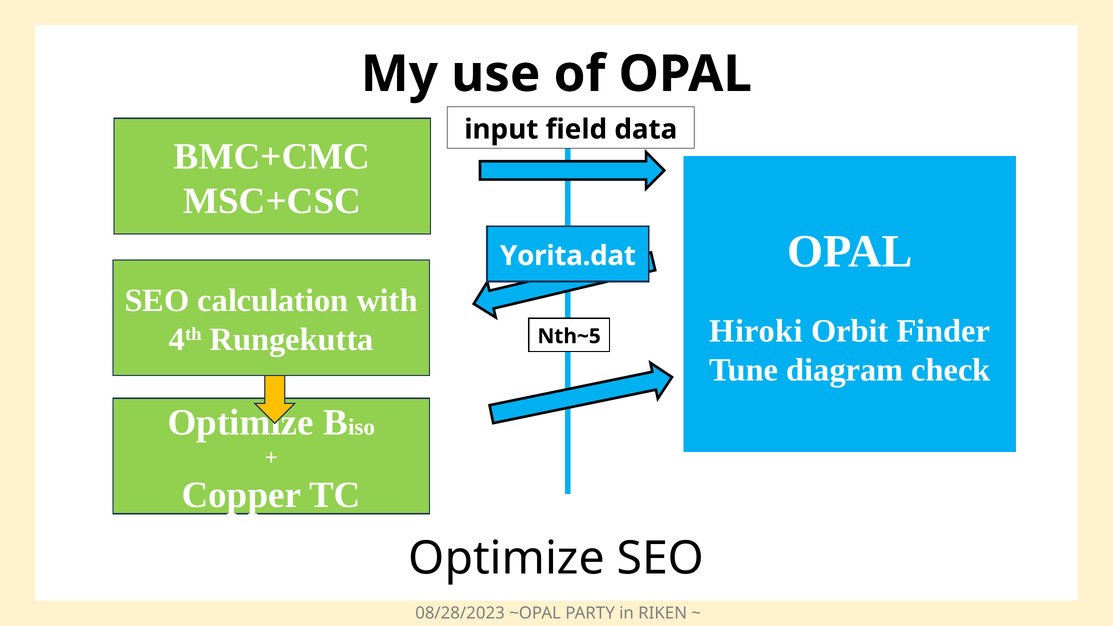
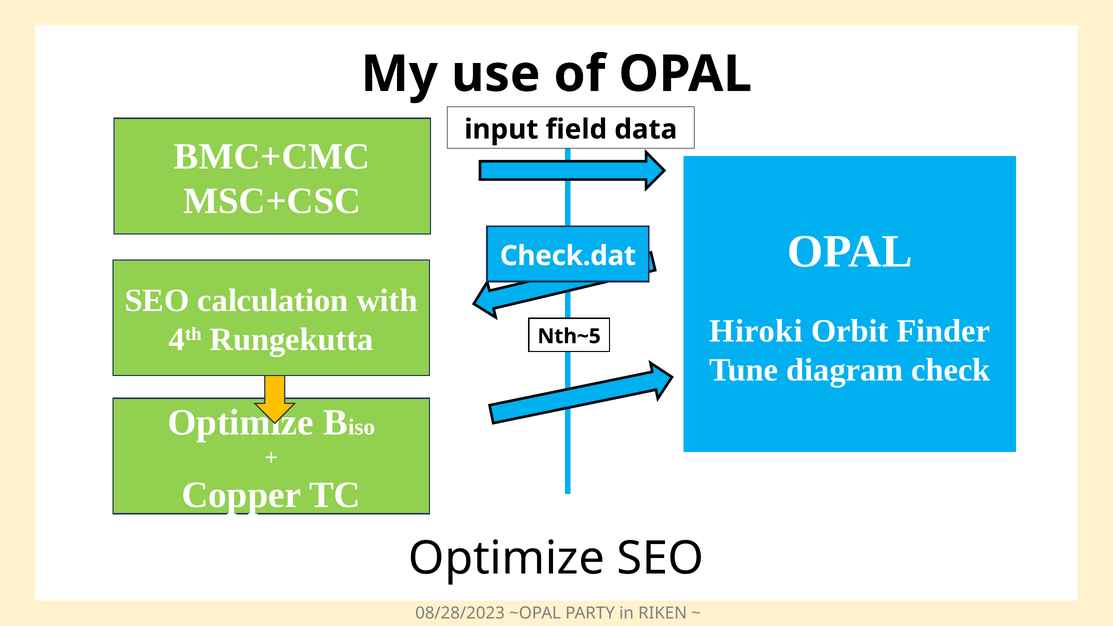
Yorita.dat: Yorita.dat -> Check.dat
